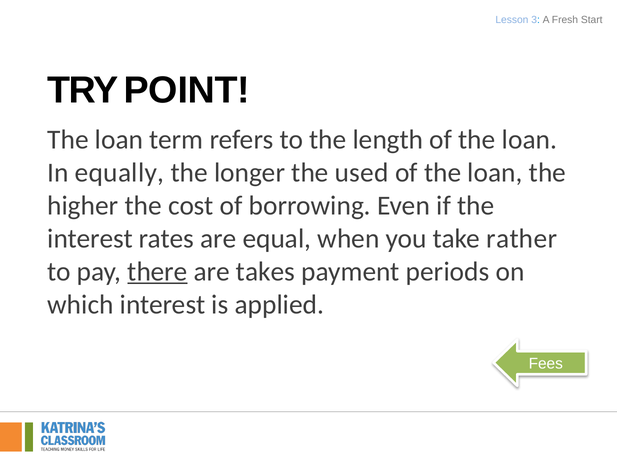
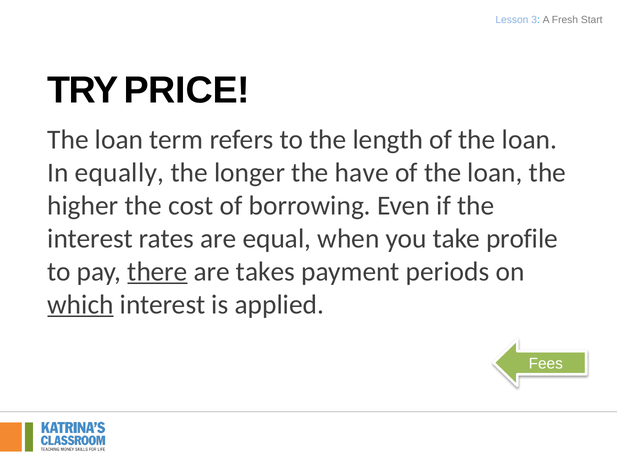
POINT: POINT -> PRICE
used: used -> have
rather: rather -> profile
which underline: none -> present
